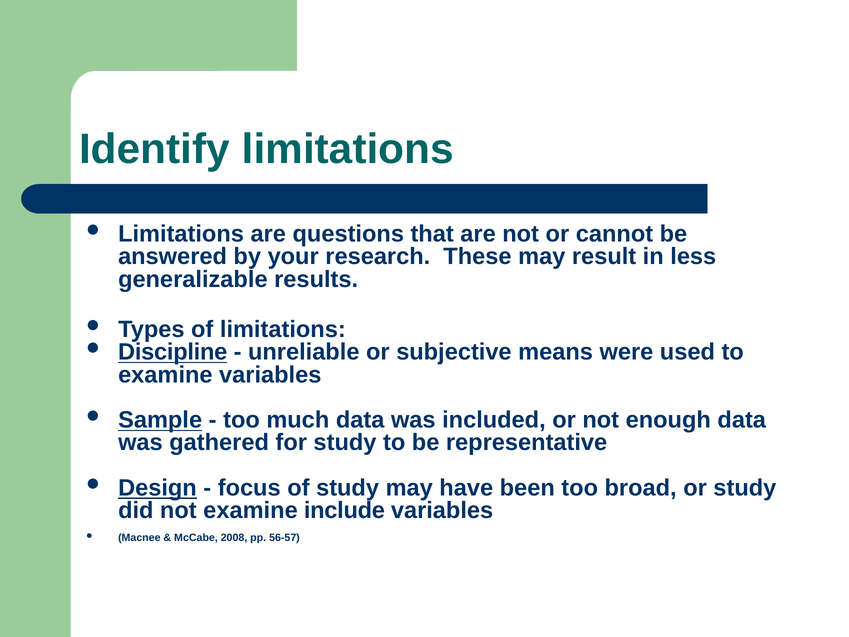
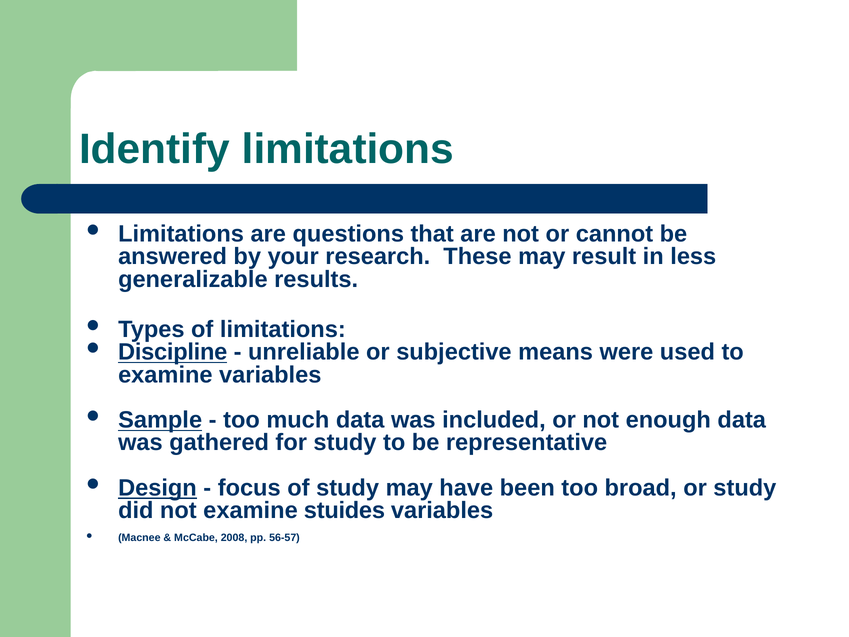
include: include -> stuides
